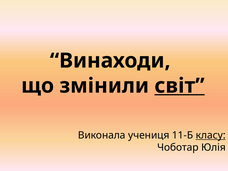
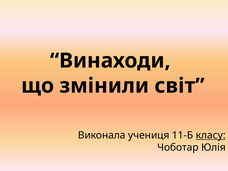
світ underline: present -> none
